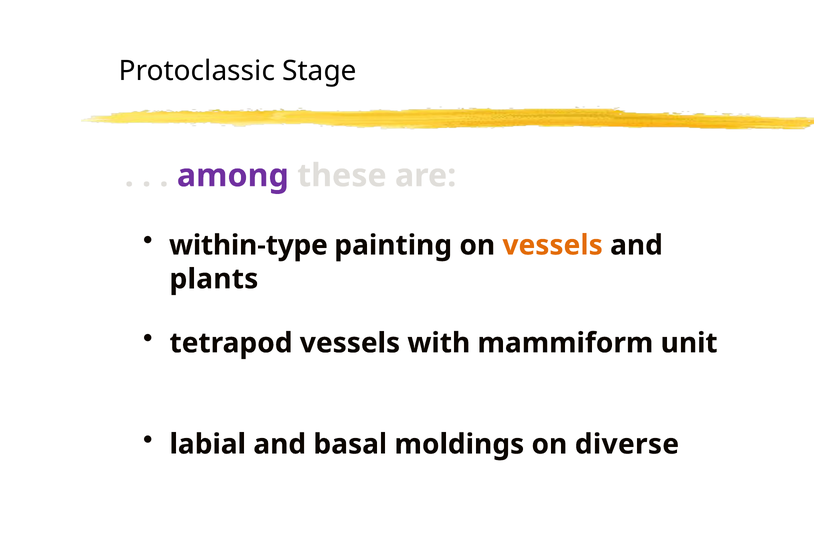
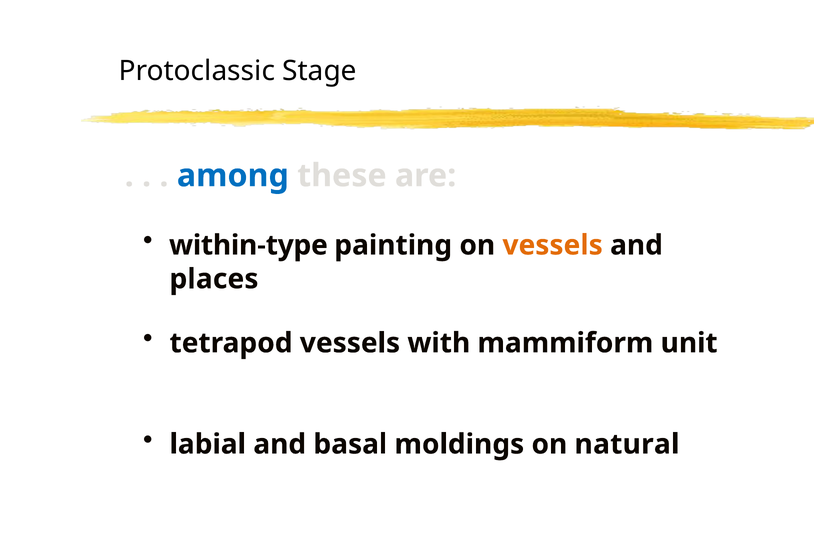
among colour: purple -> blue
plants: plants -> places
diverse: diverse -> natural
